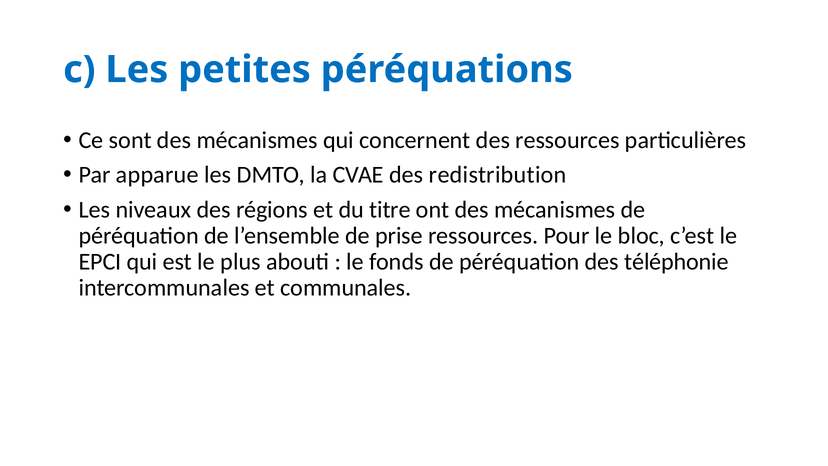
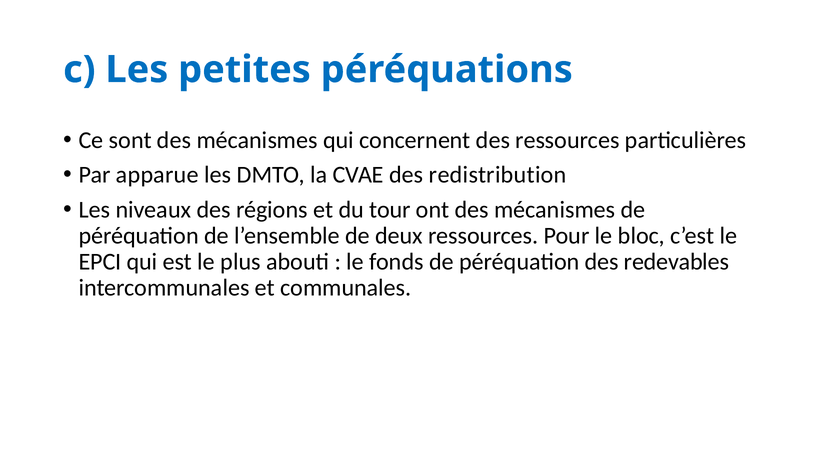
titre: titre -> tour
prise: prise -> deux
téléphonie: téléphonie -> redevables
